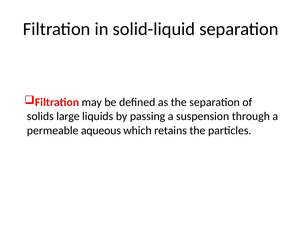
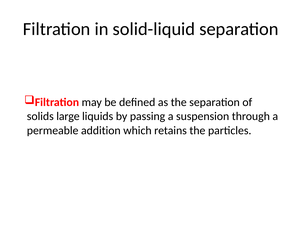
aqueous: aqueous -> addition
